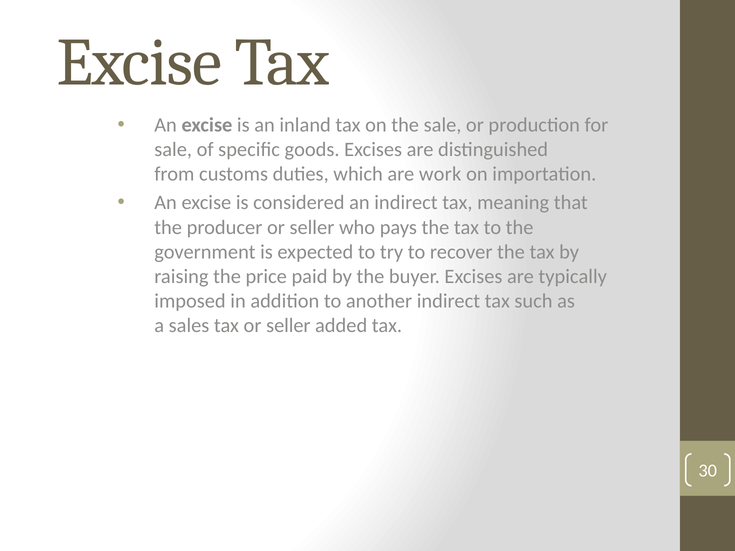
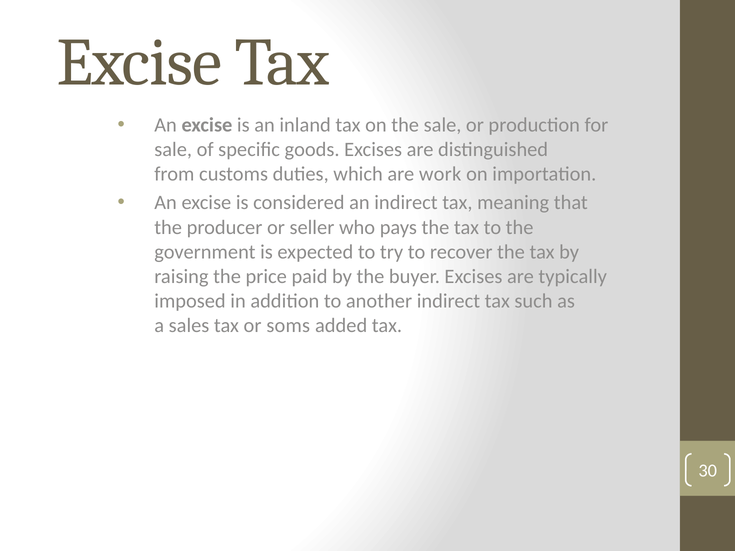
tax or seller: seller -> soms
